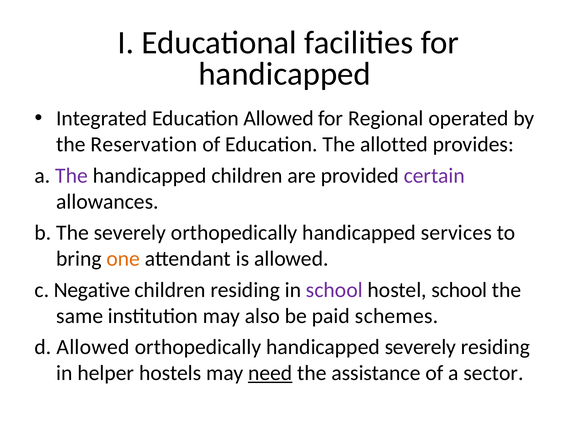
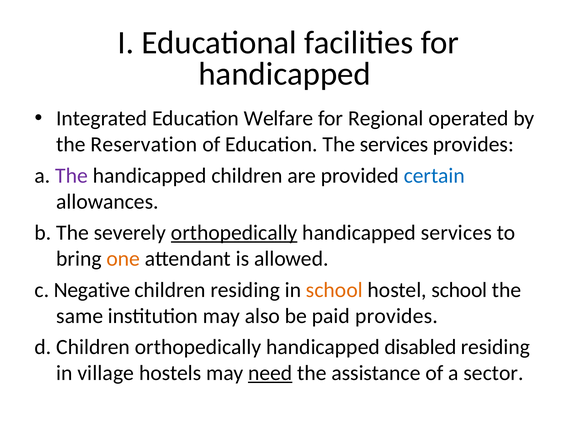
Education Allowed: Allowed -> Welfare
The allotted: allotted -> services
certain colour: purple -> blue
orthopedically at (234, 233) underline: none -> present
school at (334, 290) colour: purple -> orange
paid schemes: schemes -> provides
d Allowed: Allowed -> Children
handicapped severely: severely -> disabled
helper: helper -> village
